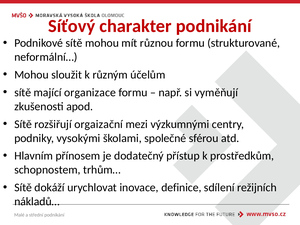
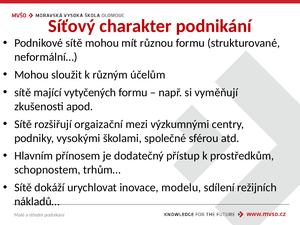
organizace: organizace -> vytyčených
definice: definice -> modelu
